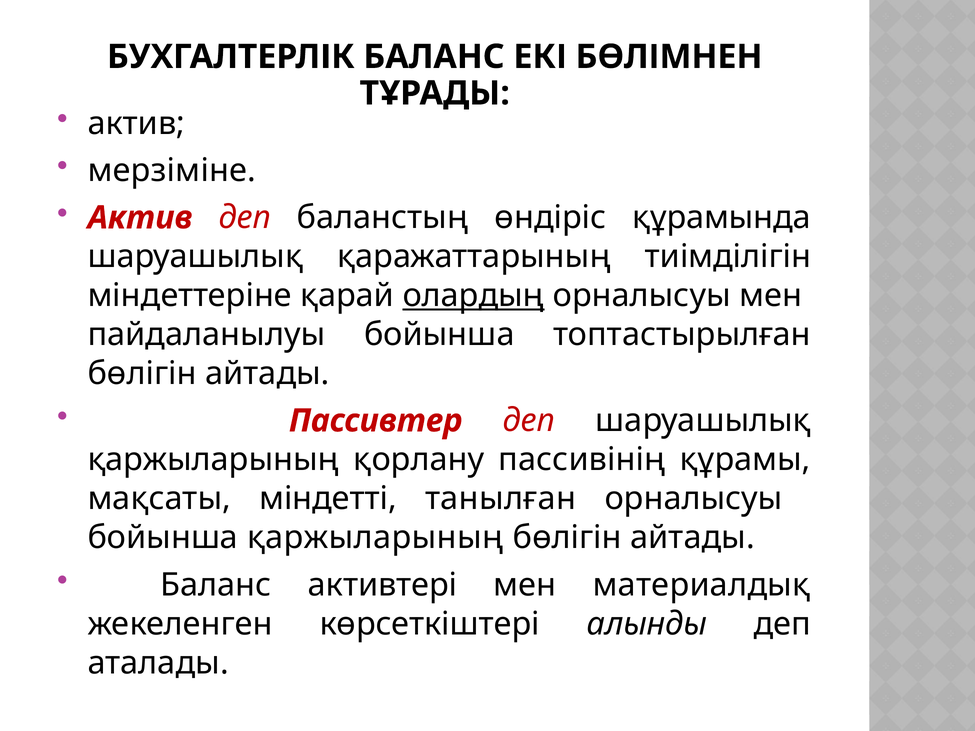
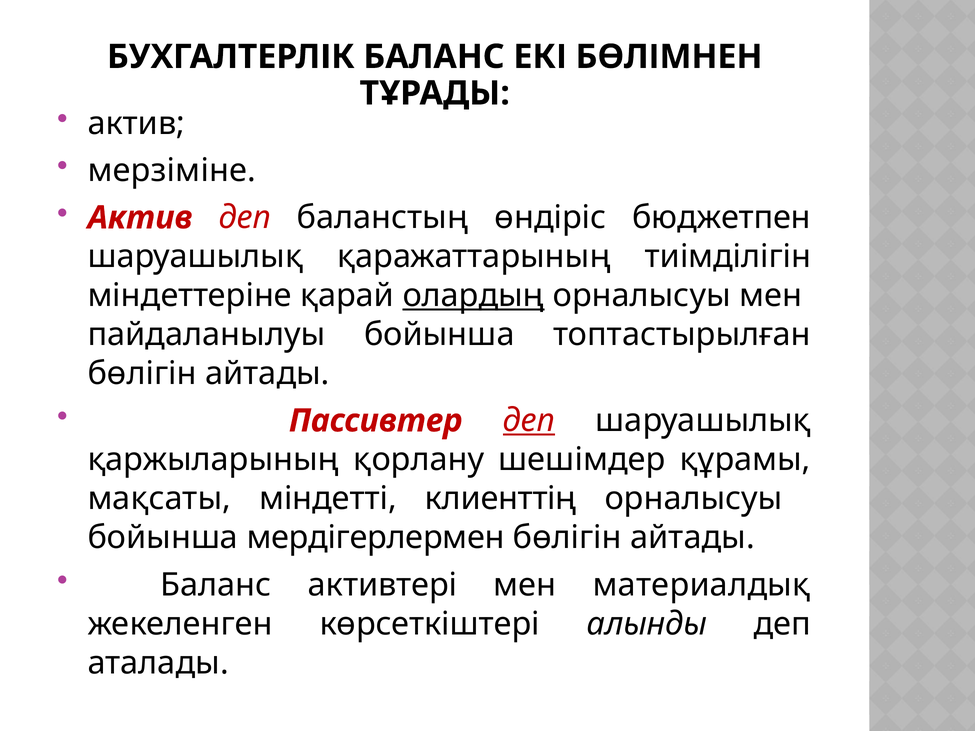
құрамында: құрамында -> бюджетпен
деп at (529, 421) underline: none -> present
пассивінің: пассивінің -> шешімдер
танылған: танылған -> клиенттің
бойынша қаржыларының: қаржыларының -> мердігерлермен
